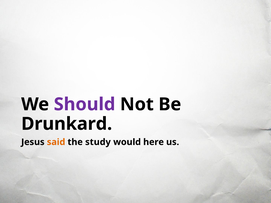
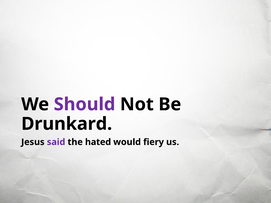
said colour: orange -> purple
study: study -> hated
here: here -> fiery
